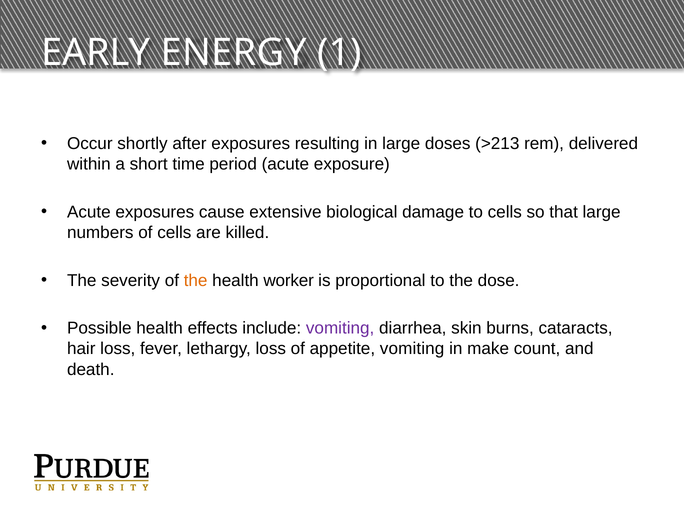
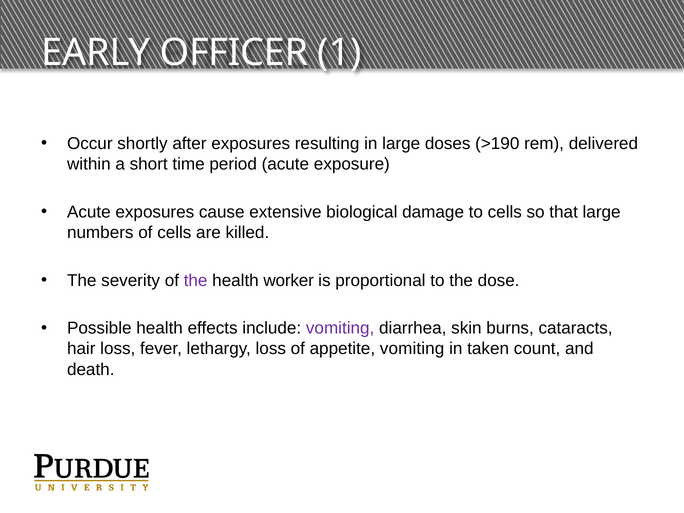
ENERGY: ENERGY -> OFFICER
>213: >213 -> >190
the at (196, 280) colour: orange -> purple
make: make -> taken
